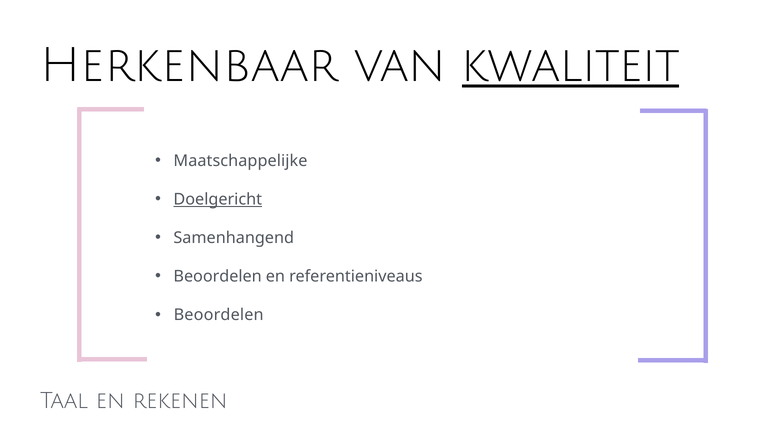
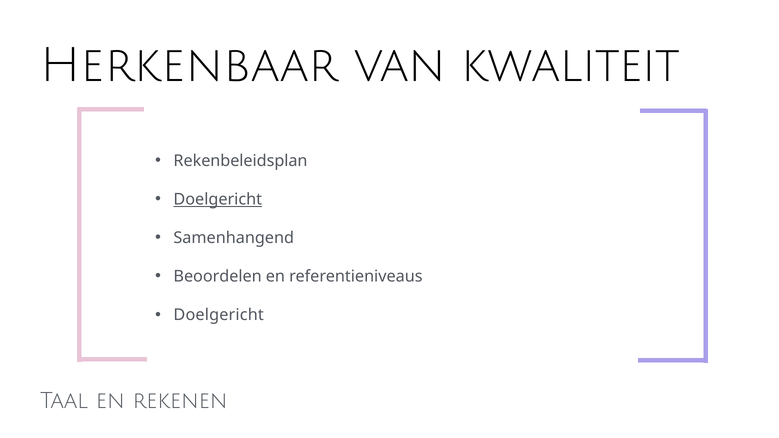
kwaliteit underline: present -> none
Maatschappelijke: Maatschappelijke -> Rekenbeleidsplan
Beoordelen at (219, 315): Beoordelen -> Doelgericht
